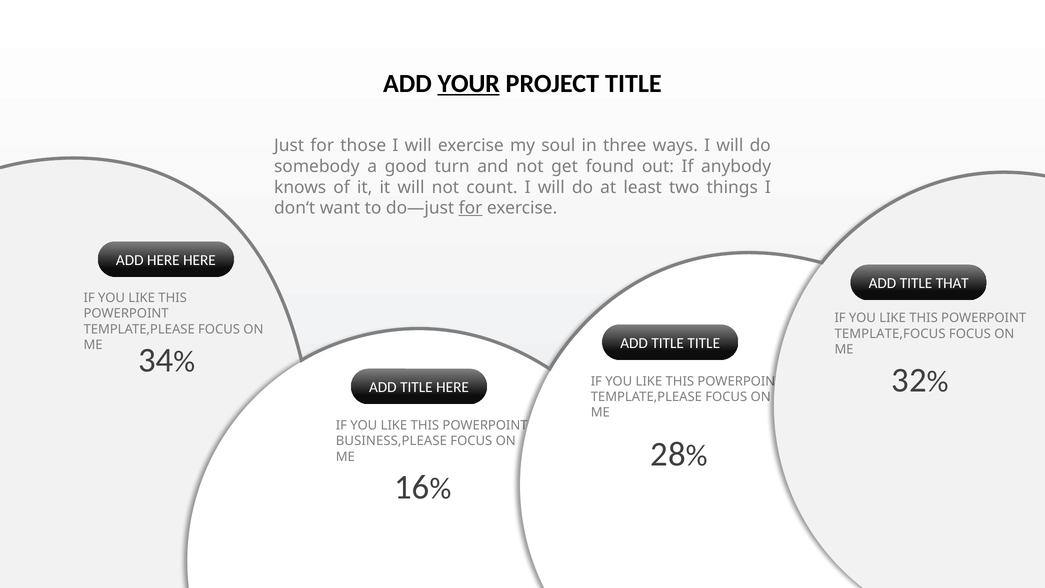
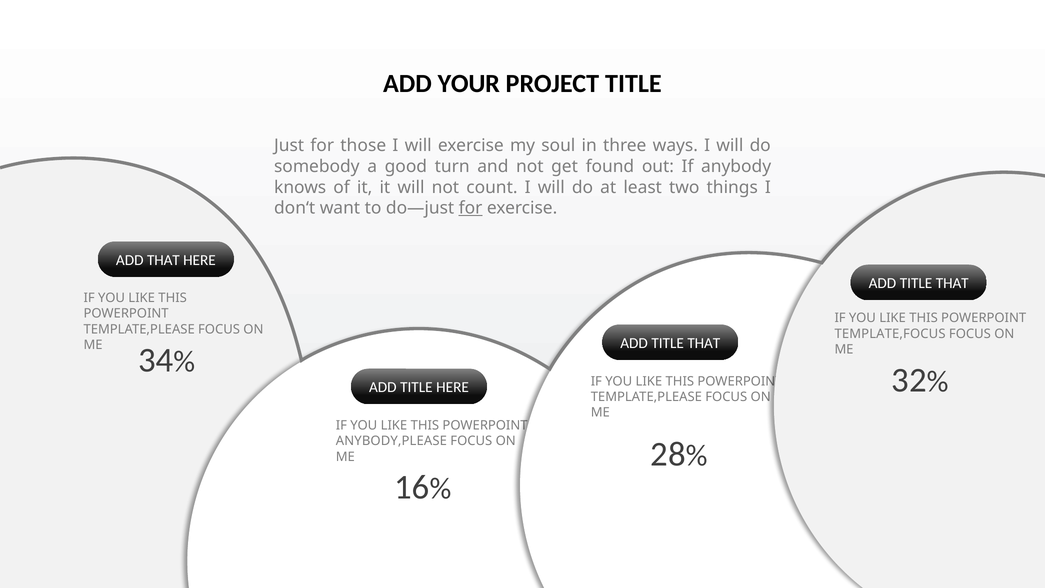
YOUR underline: present -> none
ADD HERE: HERE -> THAT
TITLE at (704, 343): TITLE -> THAT
BUSINESS,PLEASE: BUSINESS,PLEASE -> ANYBODY,PLEASE
